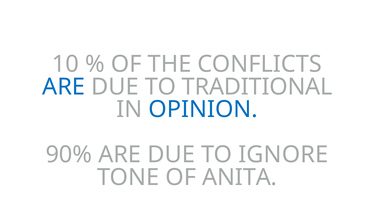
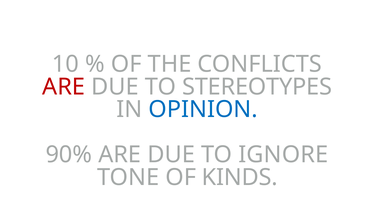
ARE at (64, 87) colour: blue -> red
TRADITIONAL: TRADITIONAL -> STEREOTYPES
ANITA: ANITA -> KINDS
